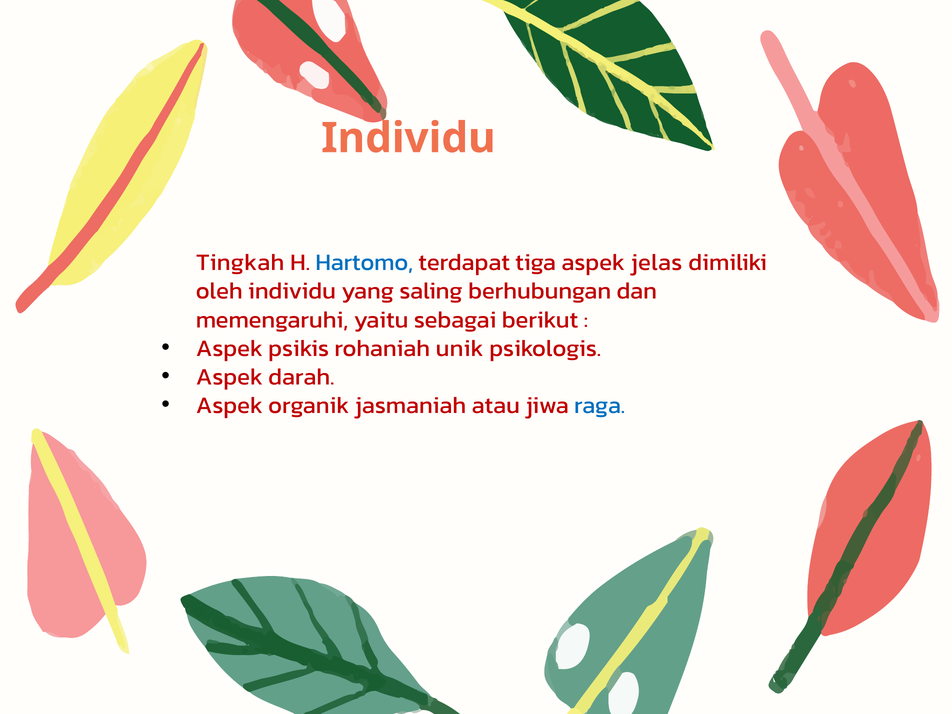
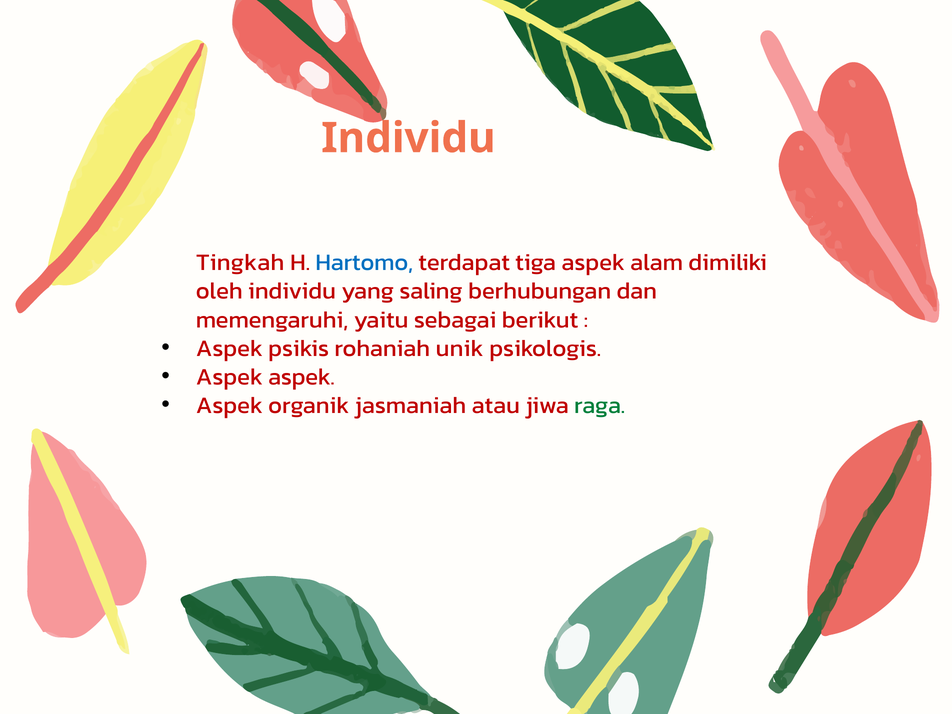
jelas: jelas -> alam
Aspek darah: darah -> aspek
raga colour: blue -> green
